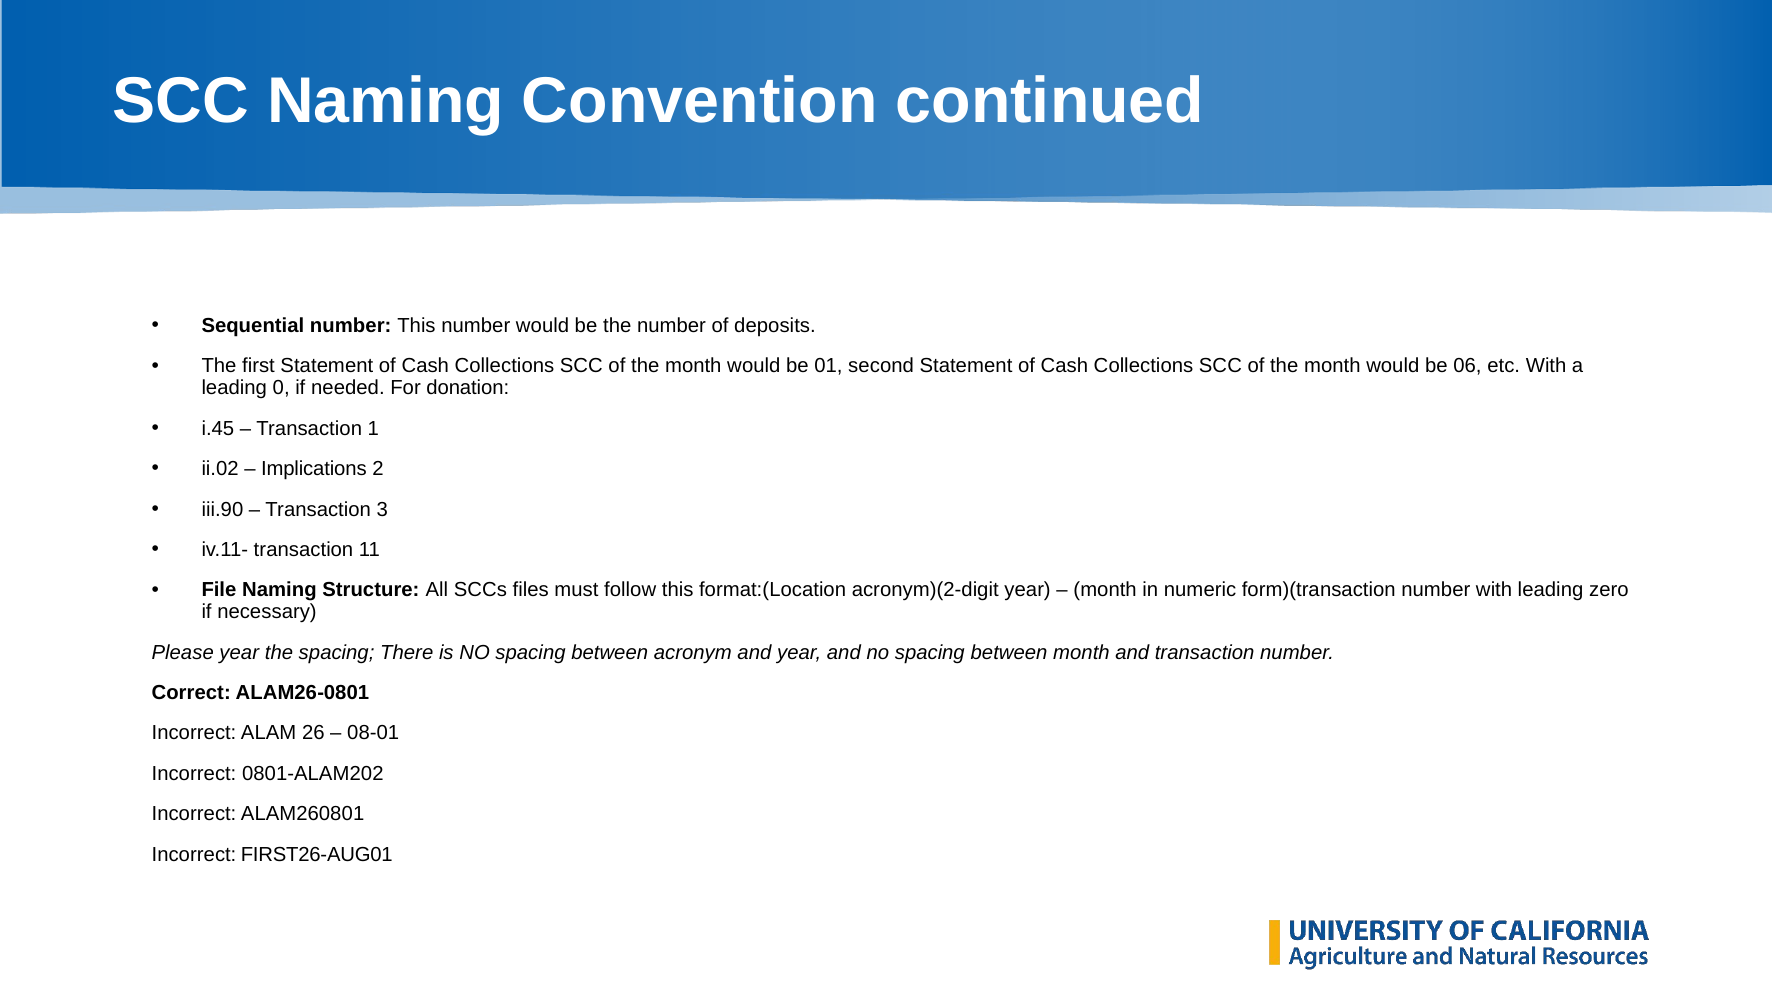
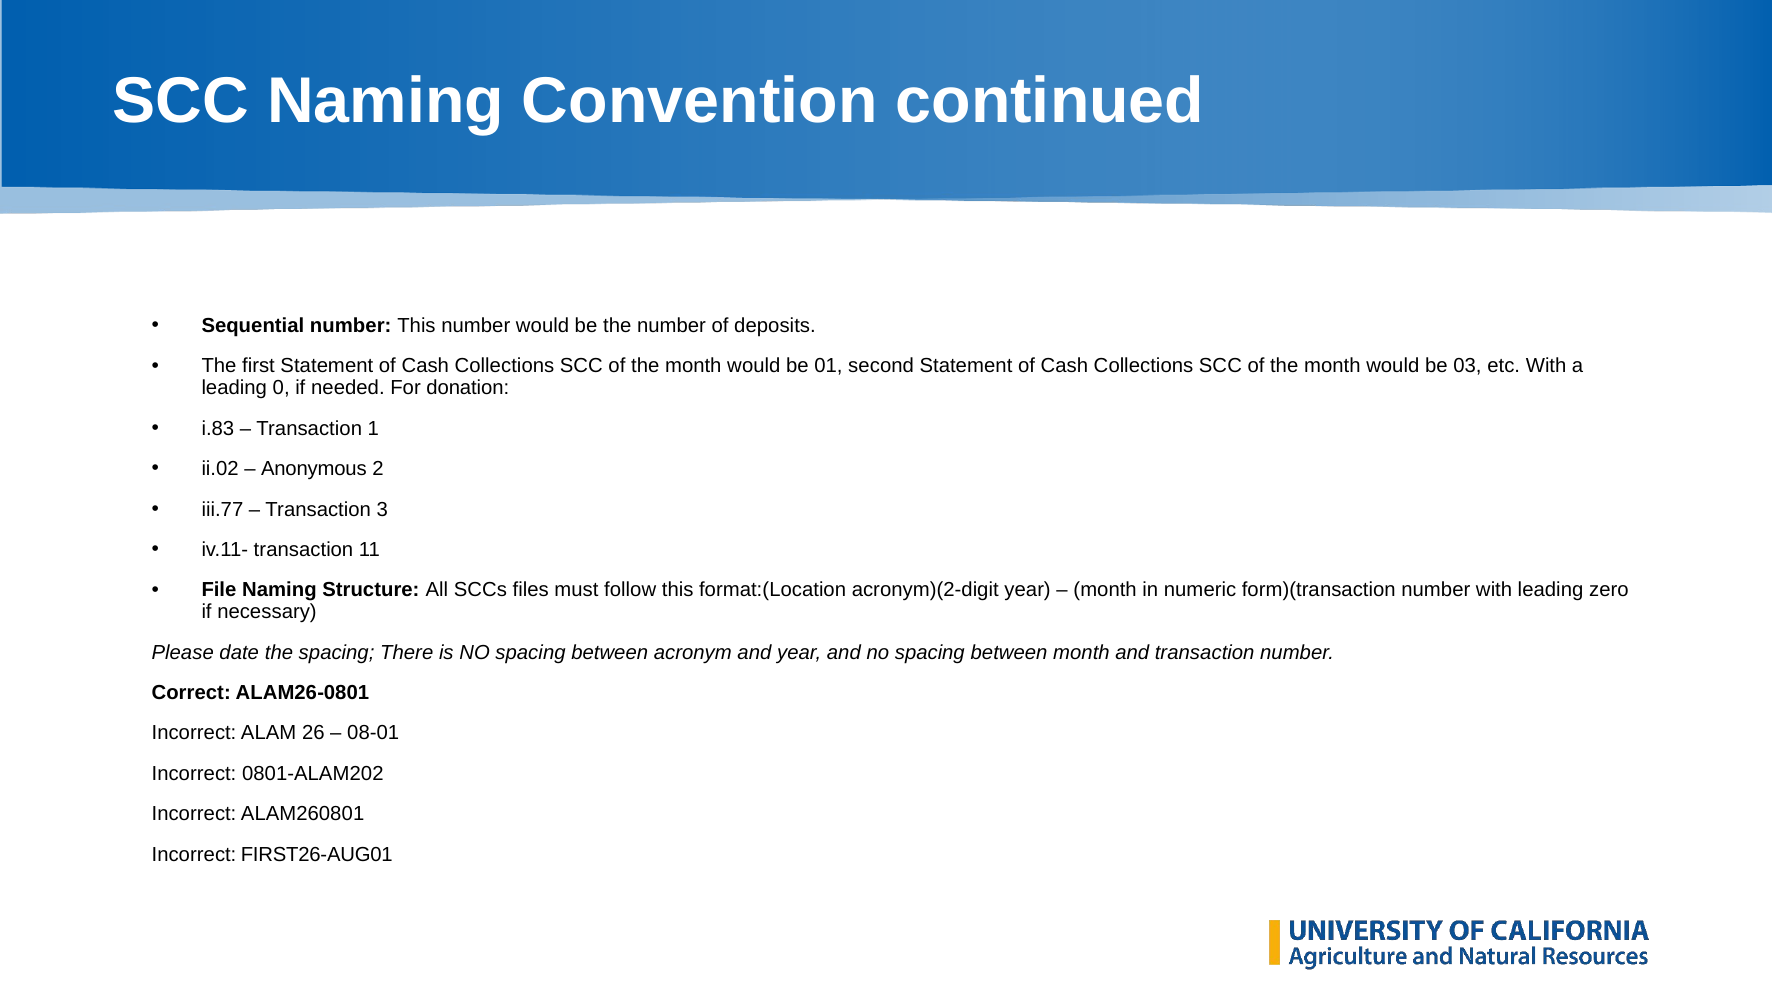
06: 06 -> 03
i.45: i.45 -> i.83
Implications: Implications -> Anonymous
iii.90: iii.90 -> iii.77
Please year: year -> date
